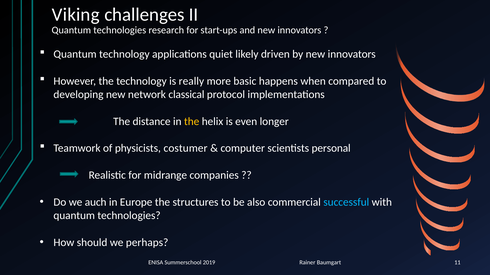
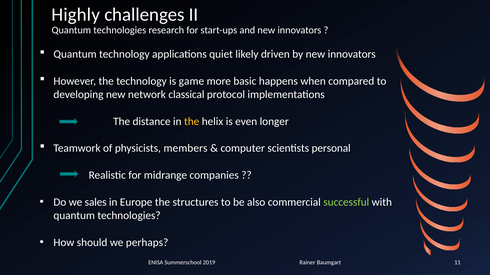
Viking: Viking -> Highly
really: really -> game
costumer: costumer -> members
auch: auch -> sales
successful colour: light blue -> light green
